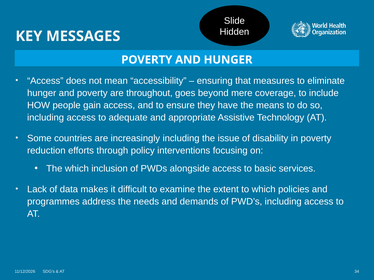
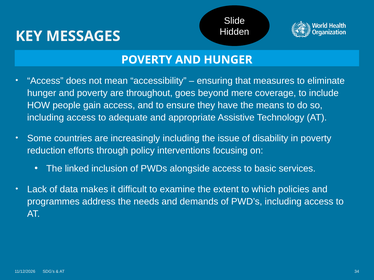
The which: which -> linked
